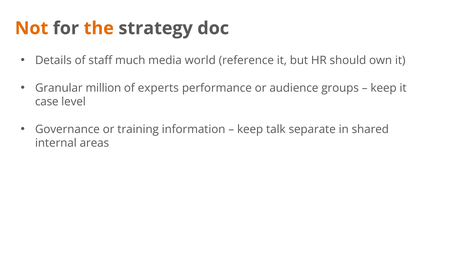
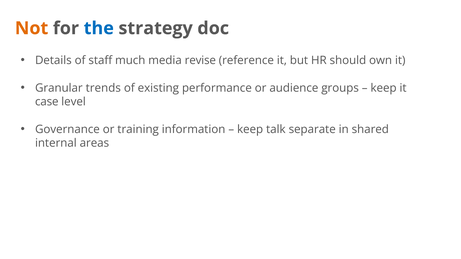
the colour: orange -> blue
world: world -> revise
million: million -> trends
experts: experts -> existing
